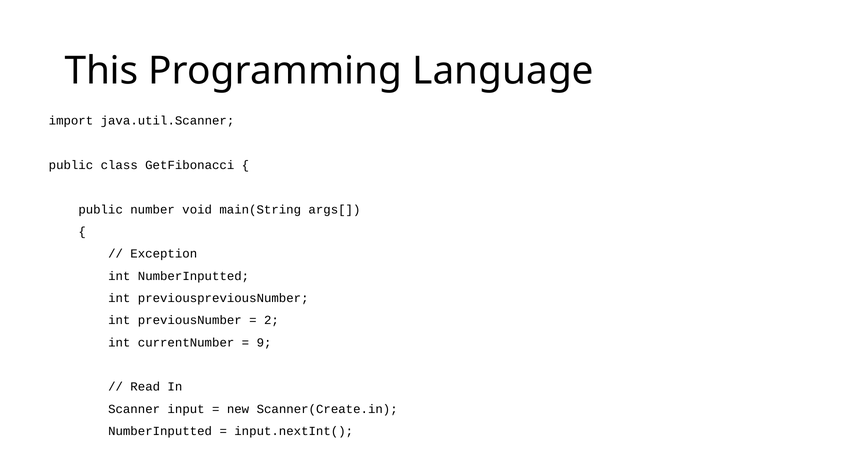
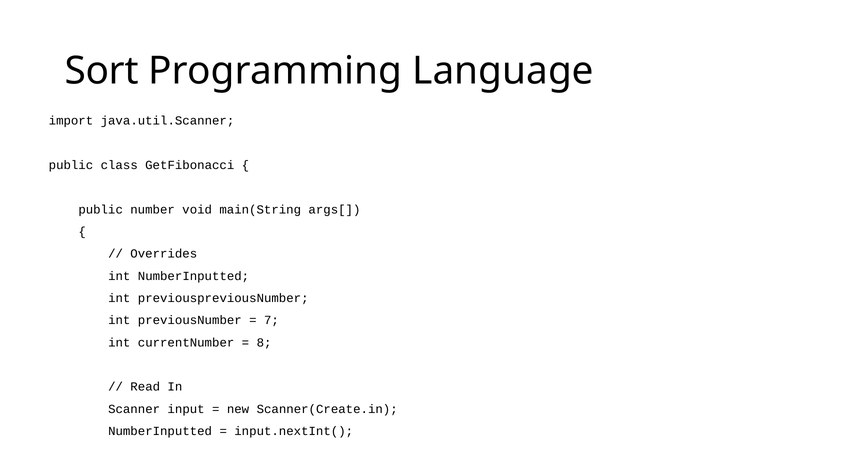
This: This -> Sort
Exception: Exception -> Overrides
2: 2 -> 7
9: 9 -> 8
